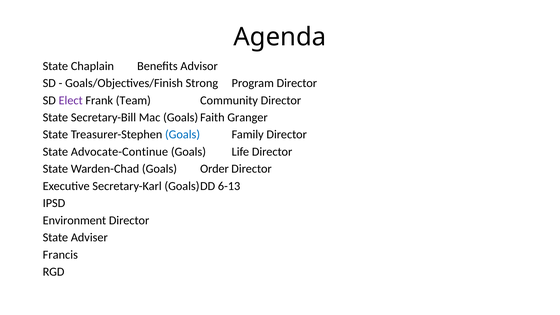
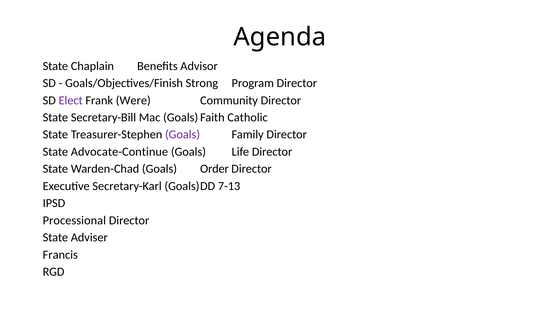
Team: Team -> Were
Granger: Granger -> Catholic
Goals at (183, 135) colour: blue -> purple
6-13: 6-13 -> 7-13
Environment: Environment -> Processional
